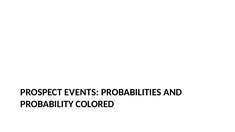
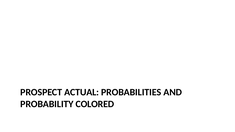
EVENTS: EVENTS -> ACTUAL
